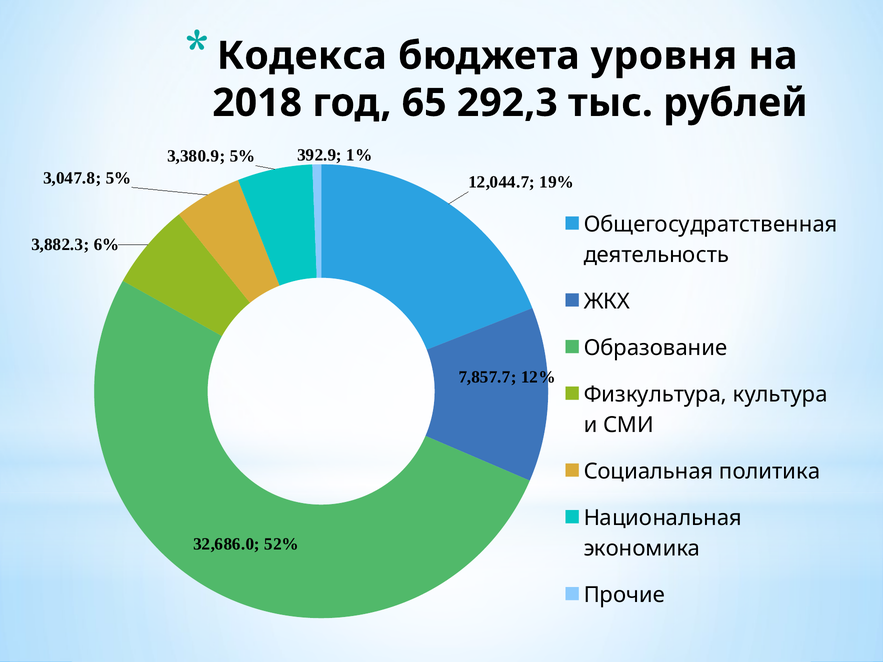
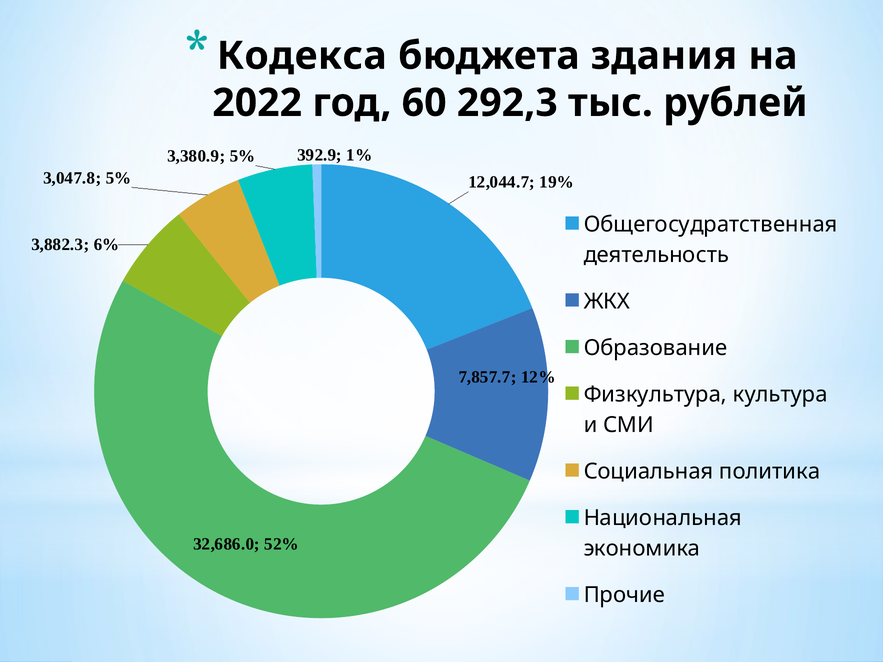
уровня: уровня -> здания
2018: 2018 -> 2022
65: 65 -> 60
